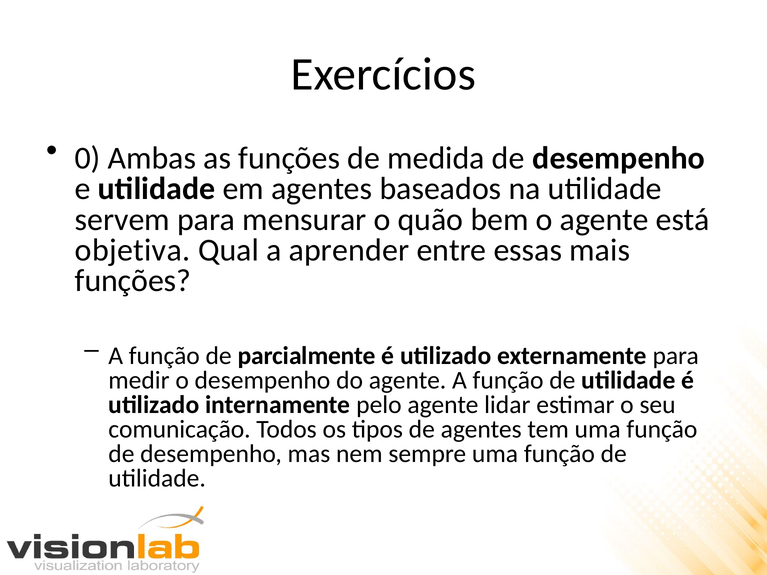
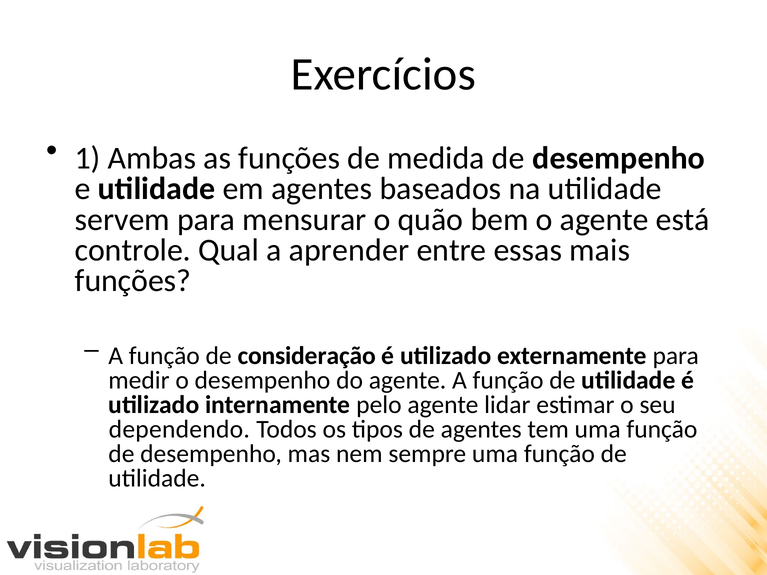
0: 0 -> 1
objetiva: objetiva -> controle
parcialmente: parcialmente -> consideração
comunicação: comunicação -> dependendo
